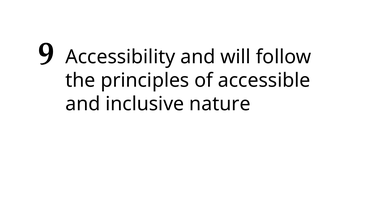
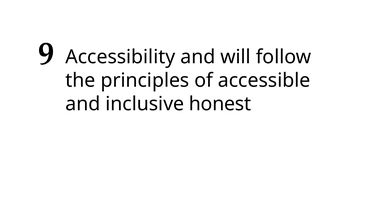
nature: nature -> honest
